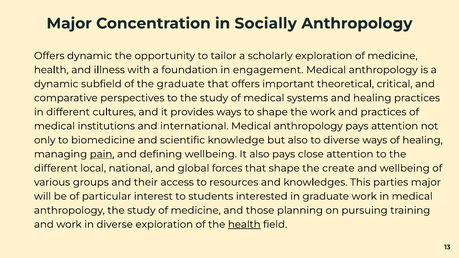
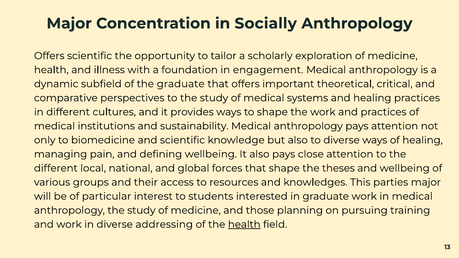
Offers dynamic: dynamic -> scientific
international: international -> sustainability
pain underline: present -> none
create: create -> theses
diverse exploration: exploration -> addressing
